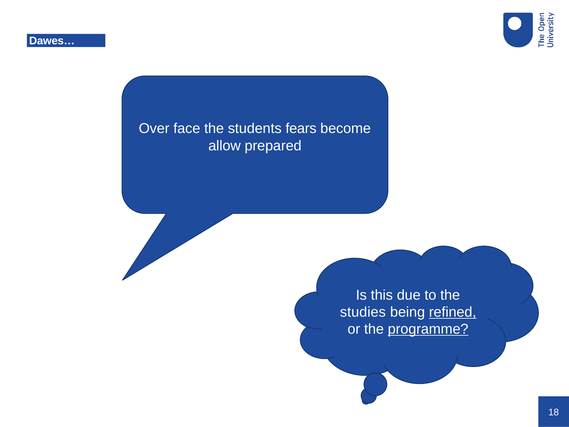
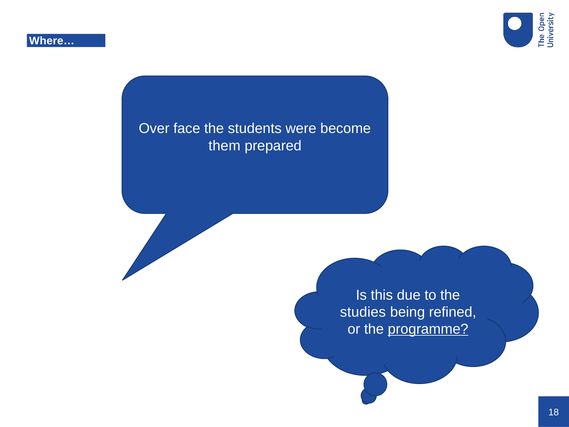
Dawes…: Dawes… -> Where…
fears: fears -> were
allow: allow -> them
refined underline: present -> none
